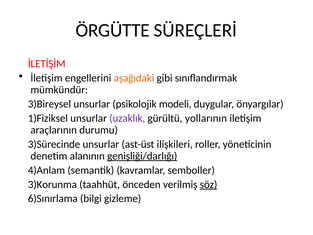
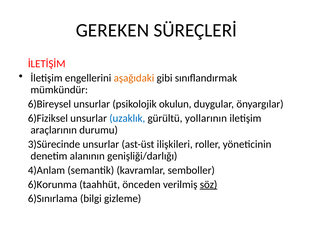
ÖRGÜTTE: ÖRGÜTTE -> GEREKEN
3)Bireysel: 3)Bireysel -> 6)Bireysel
modeli: modeli -> okulun
1)Fiziksel: 1)Fiziksel -> 6)Fiziksel
uzaklık colour: purple -> blue
genişliği/darlığı underline: present -> none
3)Korunma: 3)Korunma -> 6)Korunma
